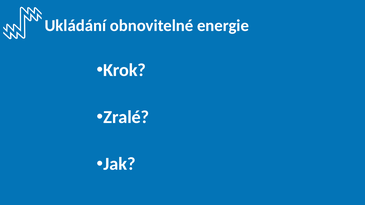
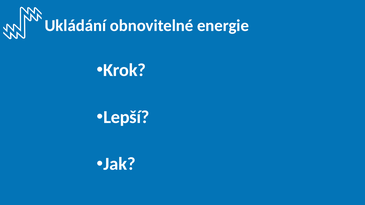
Zralé: Zralé -> Lepší
